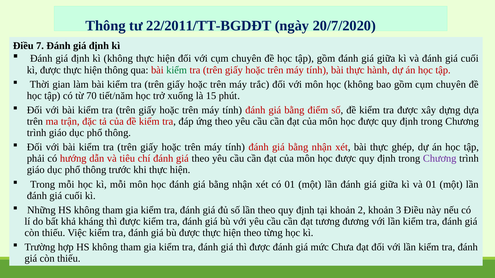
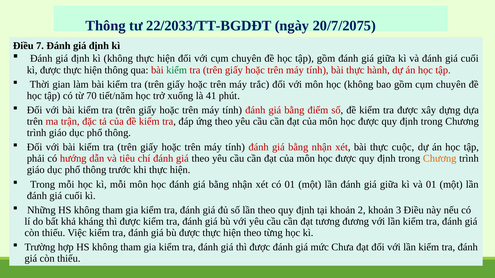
22/2011/TT-BGDĐT: 22/2011/TT-BGDĐT -> 22/2033/TT-BGDĐT
20/7/2020: 20/7/2020 -> 20/7/2075
15: 15 -> 41
ghép: ghép -> cuộc
Chương at (440, 159) colour: purple -> orange
